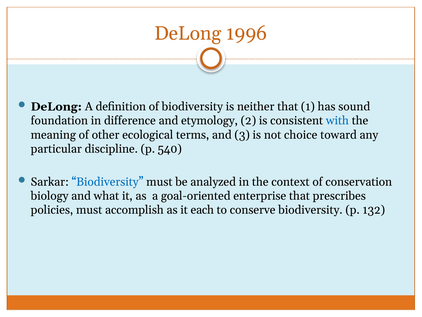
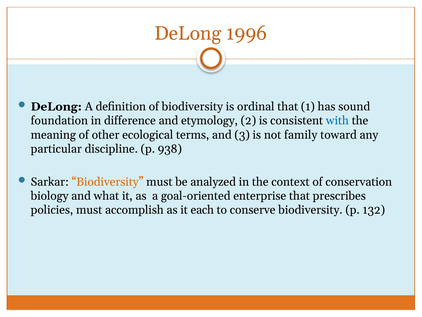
neither: neither -> ordinal
choice: choice -> family
540: 540 -> 938
Biodiversity at (107, 182) colour: blue -> orange
